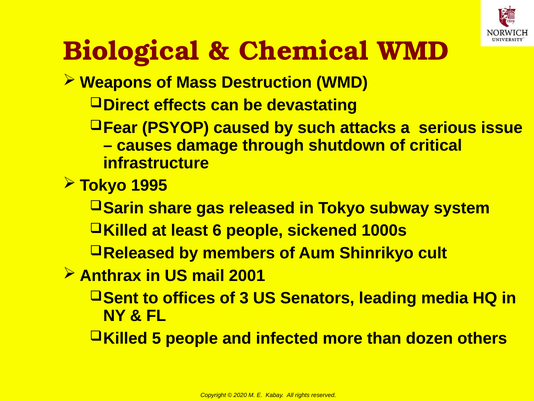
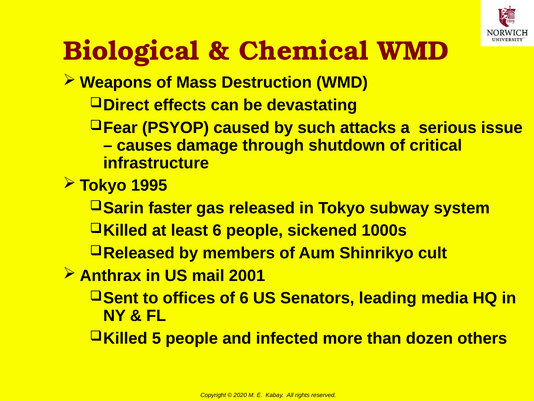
share: share -> faster
of 3: 3 -> 6
